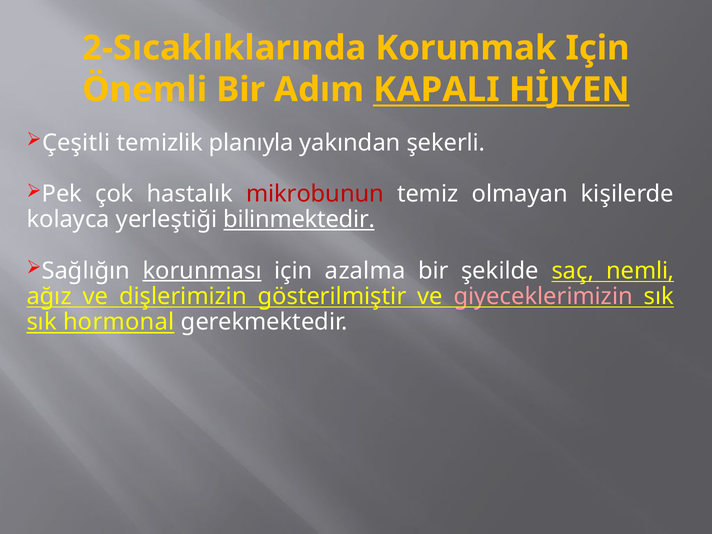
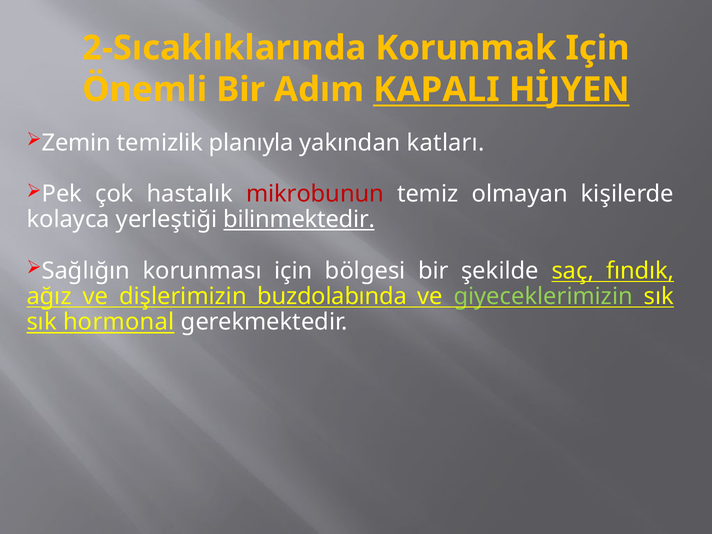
Çeşitli: Çeşitli -> Zemin
şekerli: şekerli -> katları
korunması underline: present -> none
azalma: azalma -> bölgesi
nemli: nemli -> fındık
gösterilmiştir: gösterilmiştir -> buzdolabında
giyeceklerimizin colour: pink -> light green
